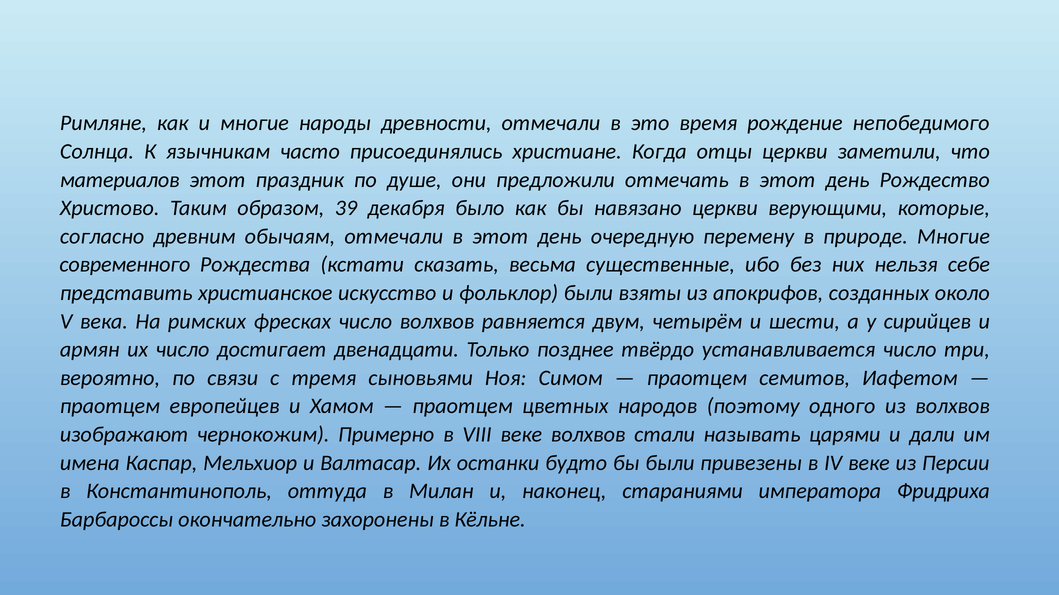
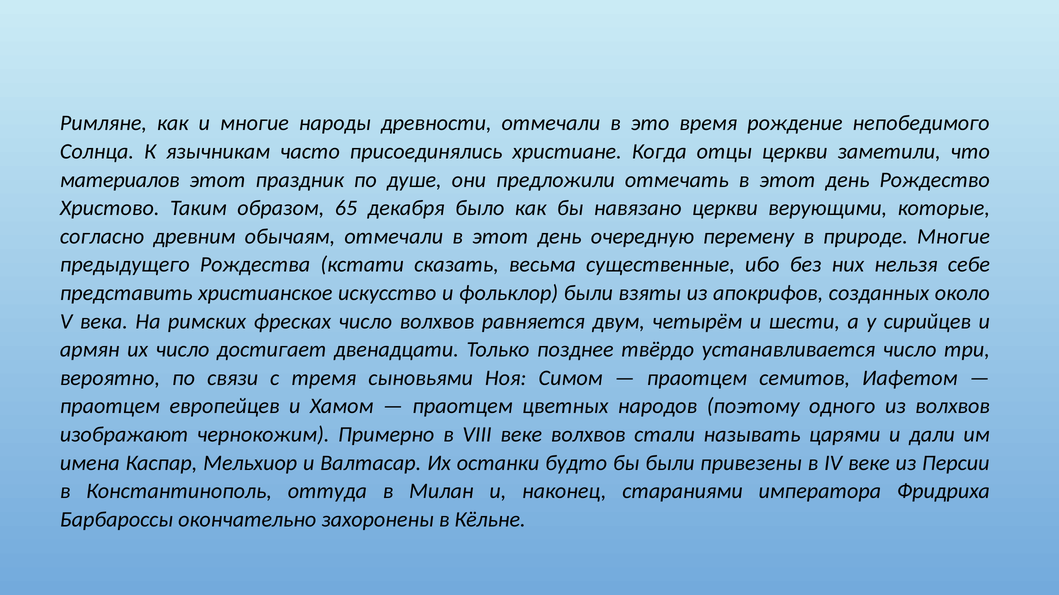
39: 39 -> 65
современного: современного -> предыдущего
